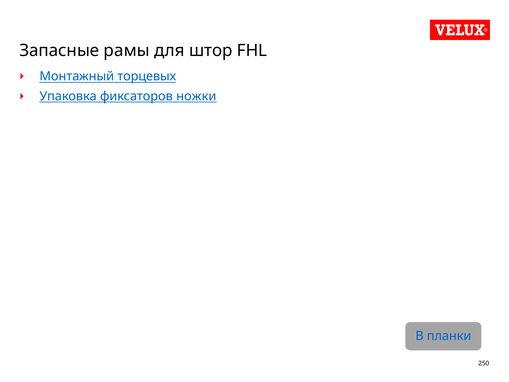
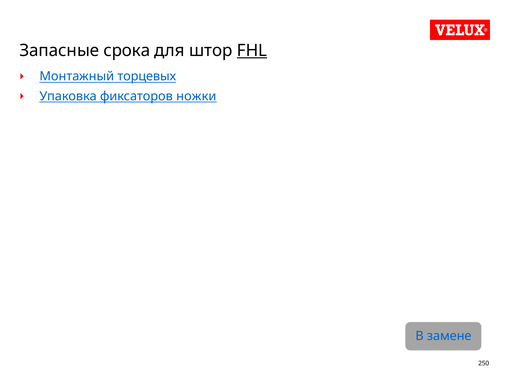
рамы: рамы -> срока
FHL underline: none -> present
планки: планки -> замене
